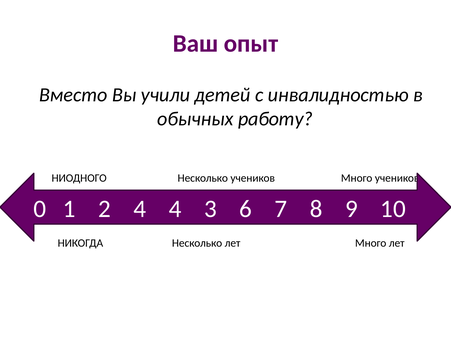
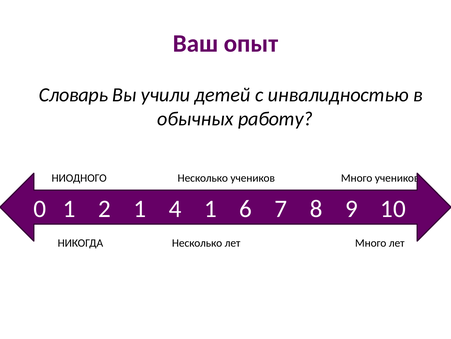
Вместо: Вместо -> Словарь
2 4: 4 -> 1
4 3: 3 -> 1
